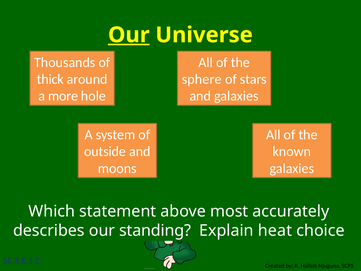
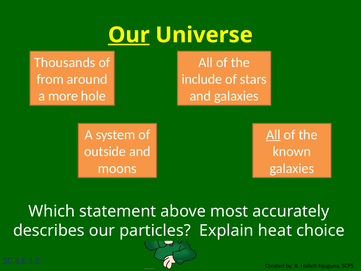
thick: thick -> from
sphere: sphere -> include
All at (273, 135) underline: none -> present
standing: standing -> particles
